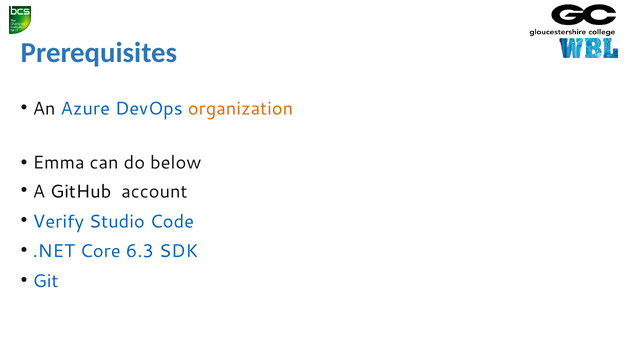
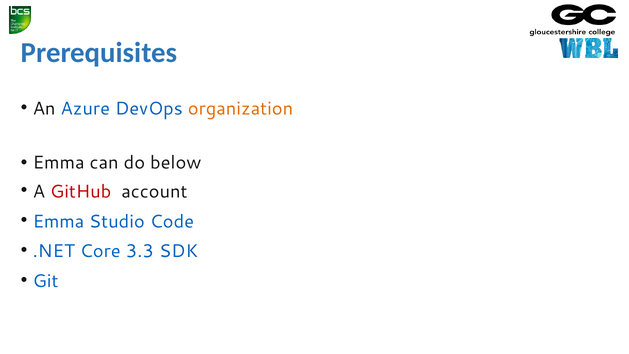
GitHub colour: black -> red
Verify at (58, 221): Verify -> Emma
6.3: 6.3 -> 3.3
